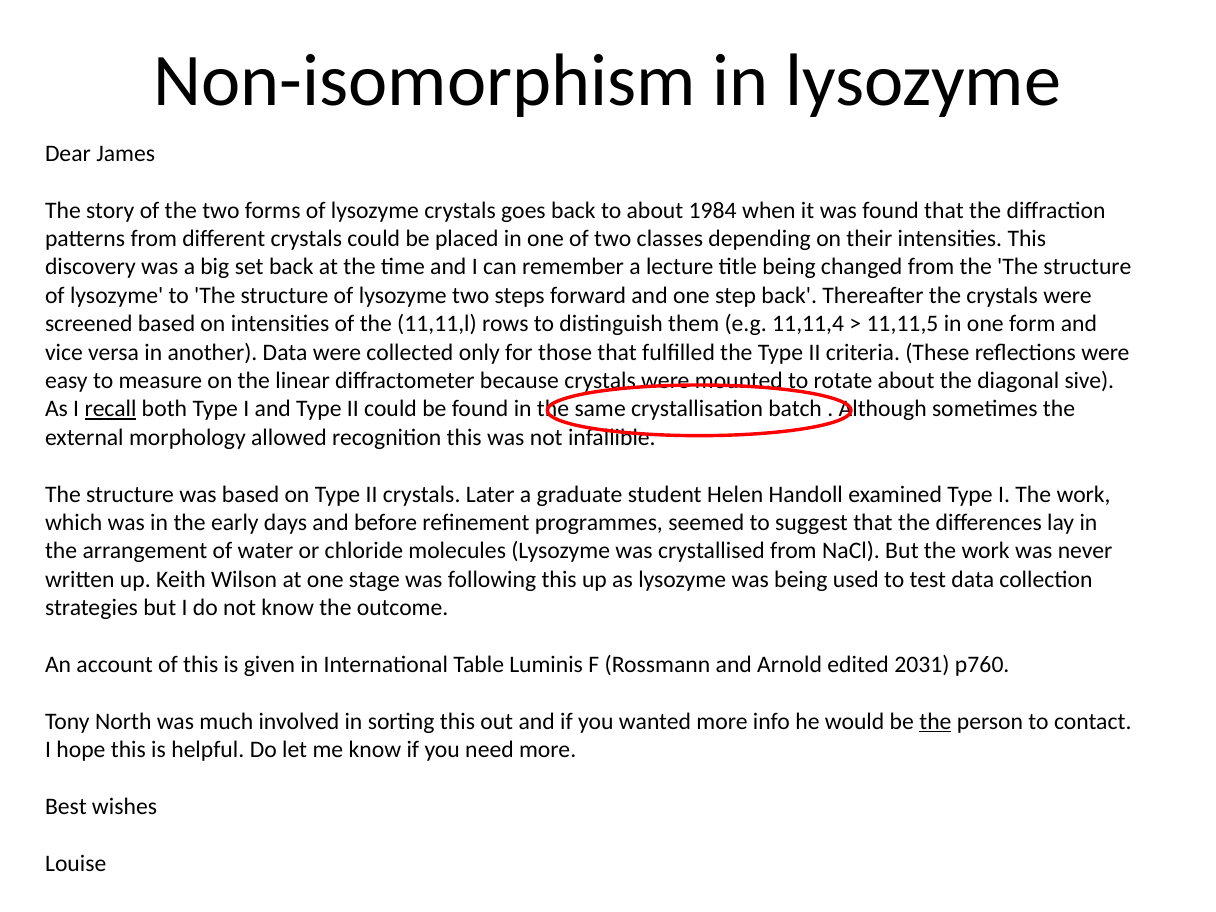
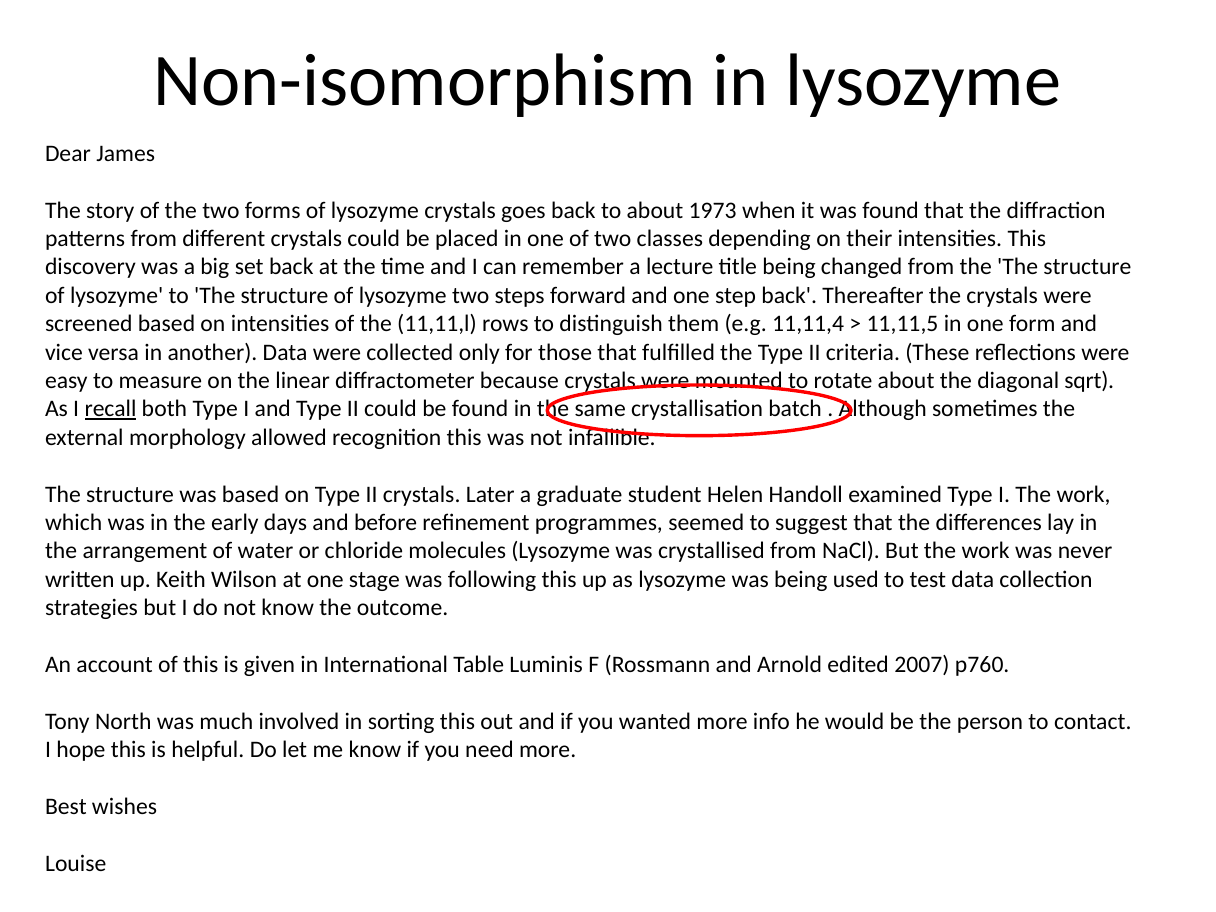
1984: 1984 -> 1973
sive: sive -> sqrt
2031: 2031 -> 2007
the at (935, 721) underline: present -> none
